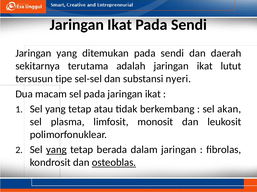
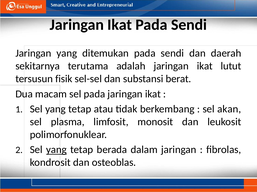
tipe: tipe -> fisik
nyeri: nyeri -> berat
osteoblas underline: present -> none
